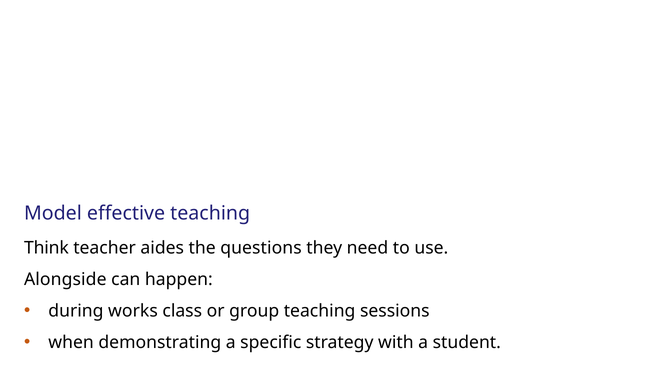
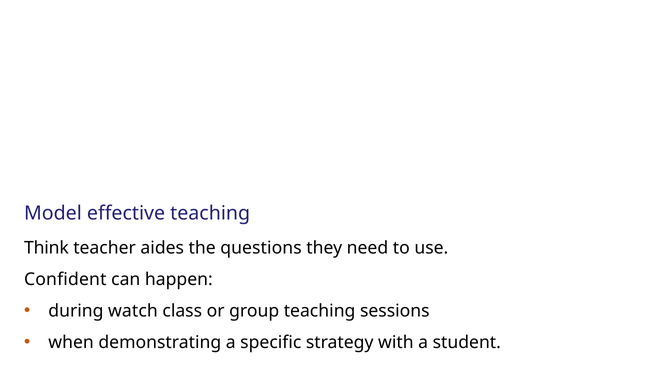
Alongside: Alongside -> Confident
works: works -> watch
